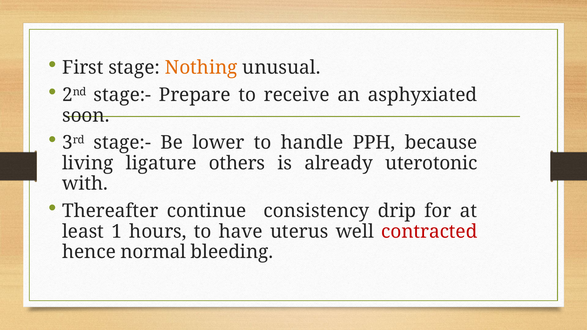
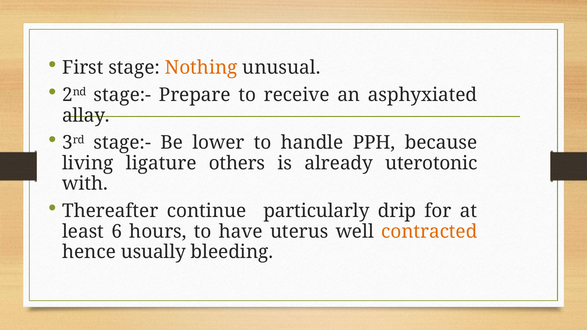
soon: soon -> allay
consistency: consistency -> particularly
1: 1 -> 6
contracted colour: red -> orange
normal: normal -> usually
